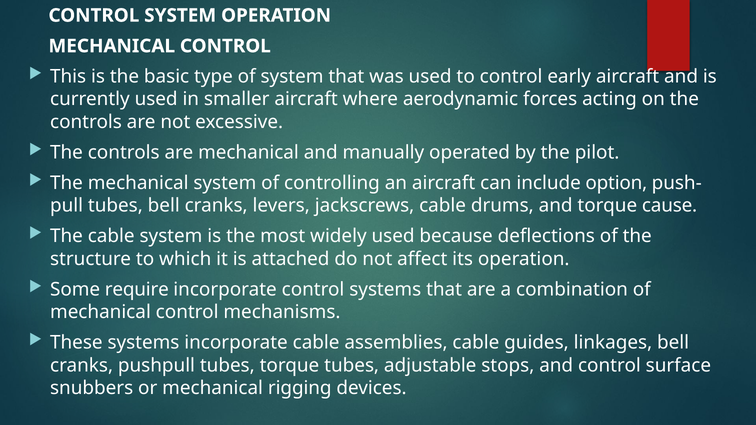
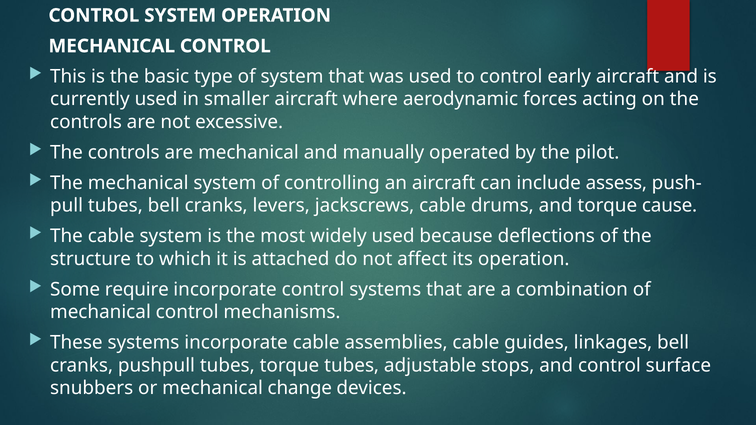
option: option -> assess
rigging: rigging -> change
